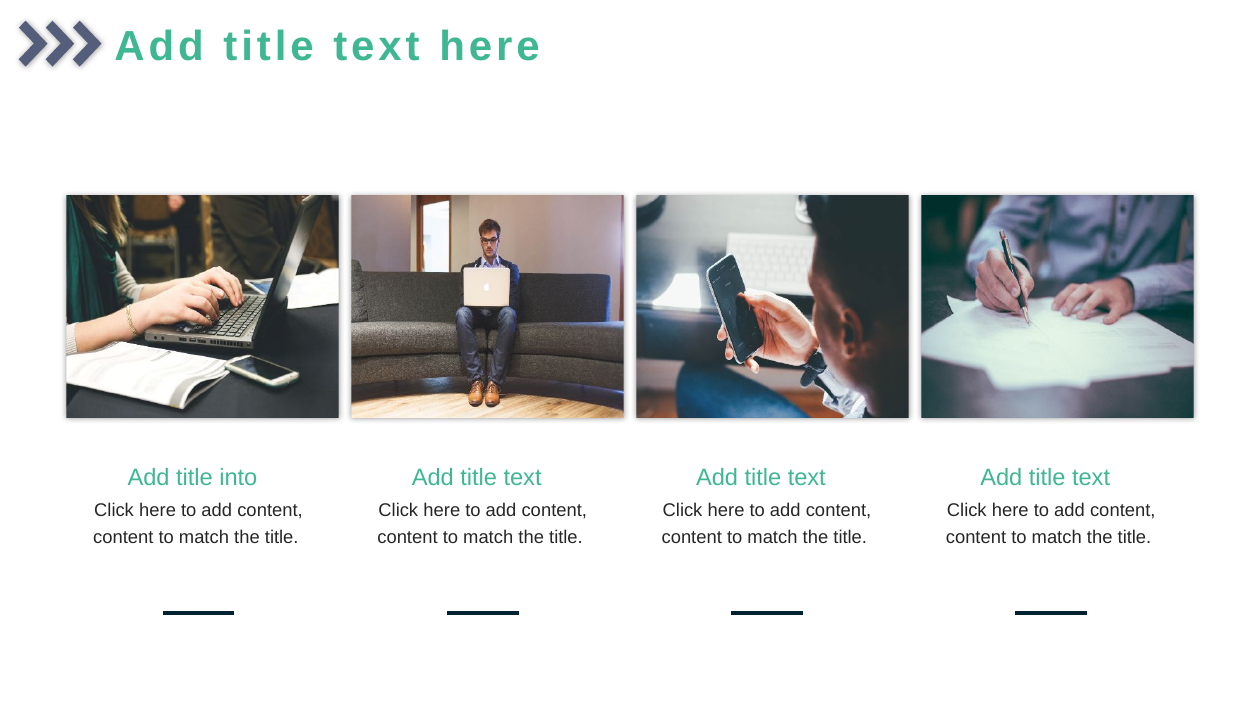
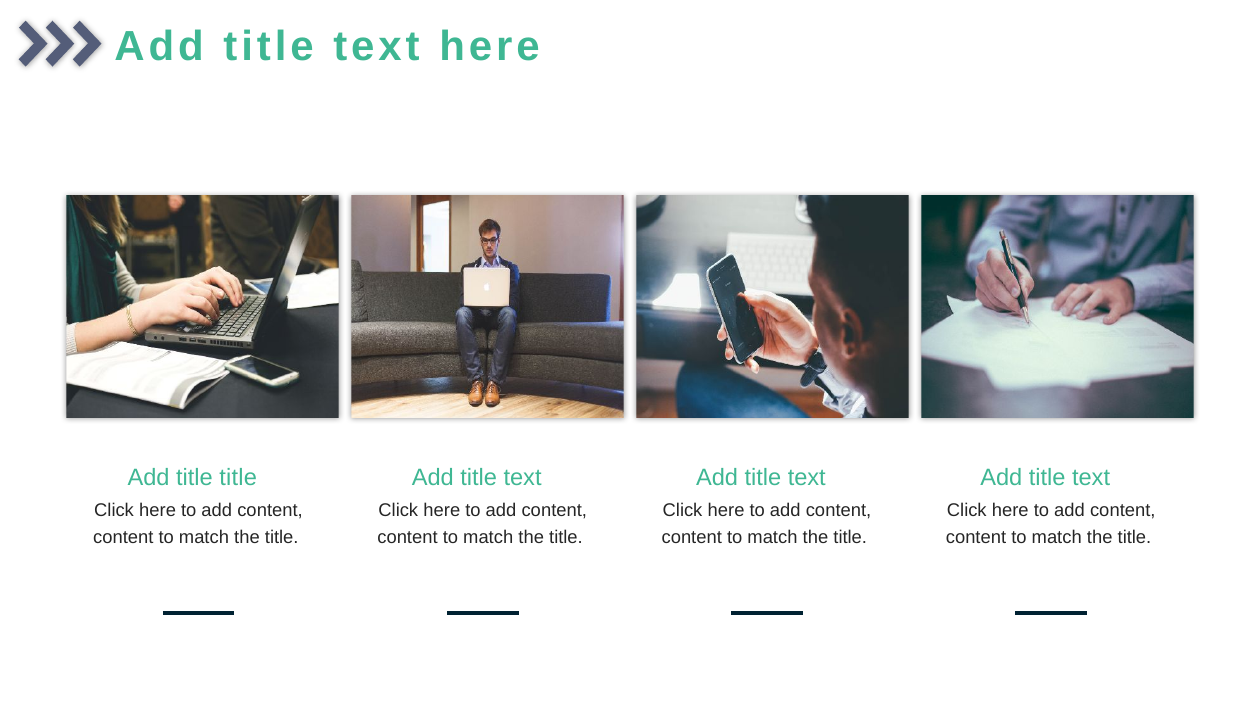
title into: into -> title
